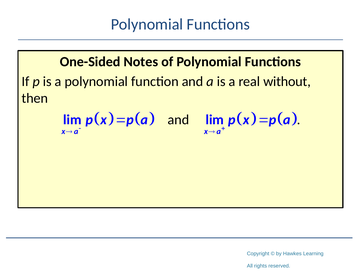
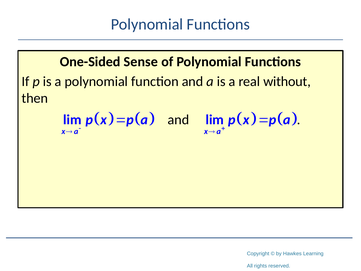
Notes: Notes -> Sense
